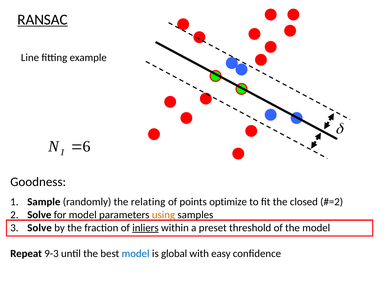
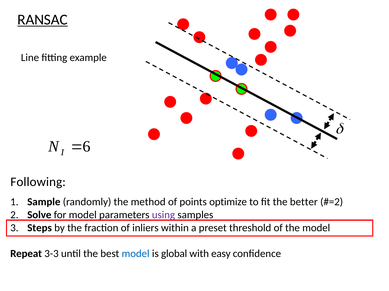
Goodness: Goodness -> Following
relating: relating -> method
closed: closed -> better
using colour: orange -> purple
Solve at (40, 228): Solve -> Steps
inliers underline: present -> none
9-3: 9-3 -> 3-3
